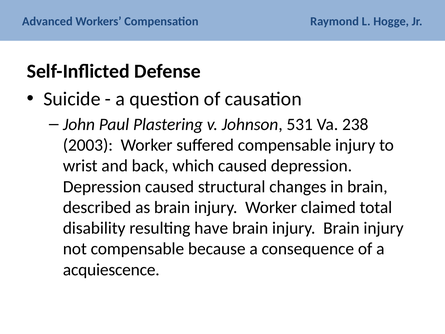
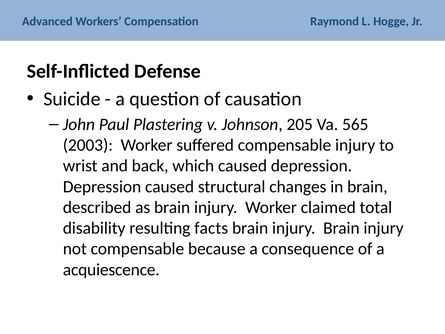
531: 531 -> 205
238: 238 -> 565
have: have -> facts
